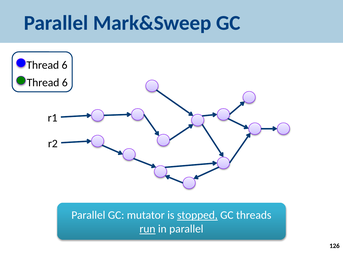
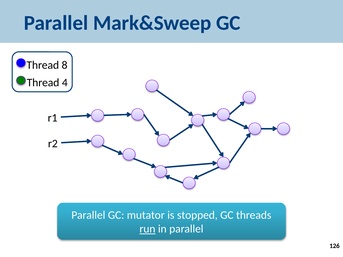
6 at (65, 65): 6 -> 8
6 at (65, 83): 6 -> 4
stopped underline: present -> none
